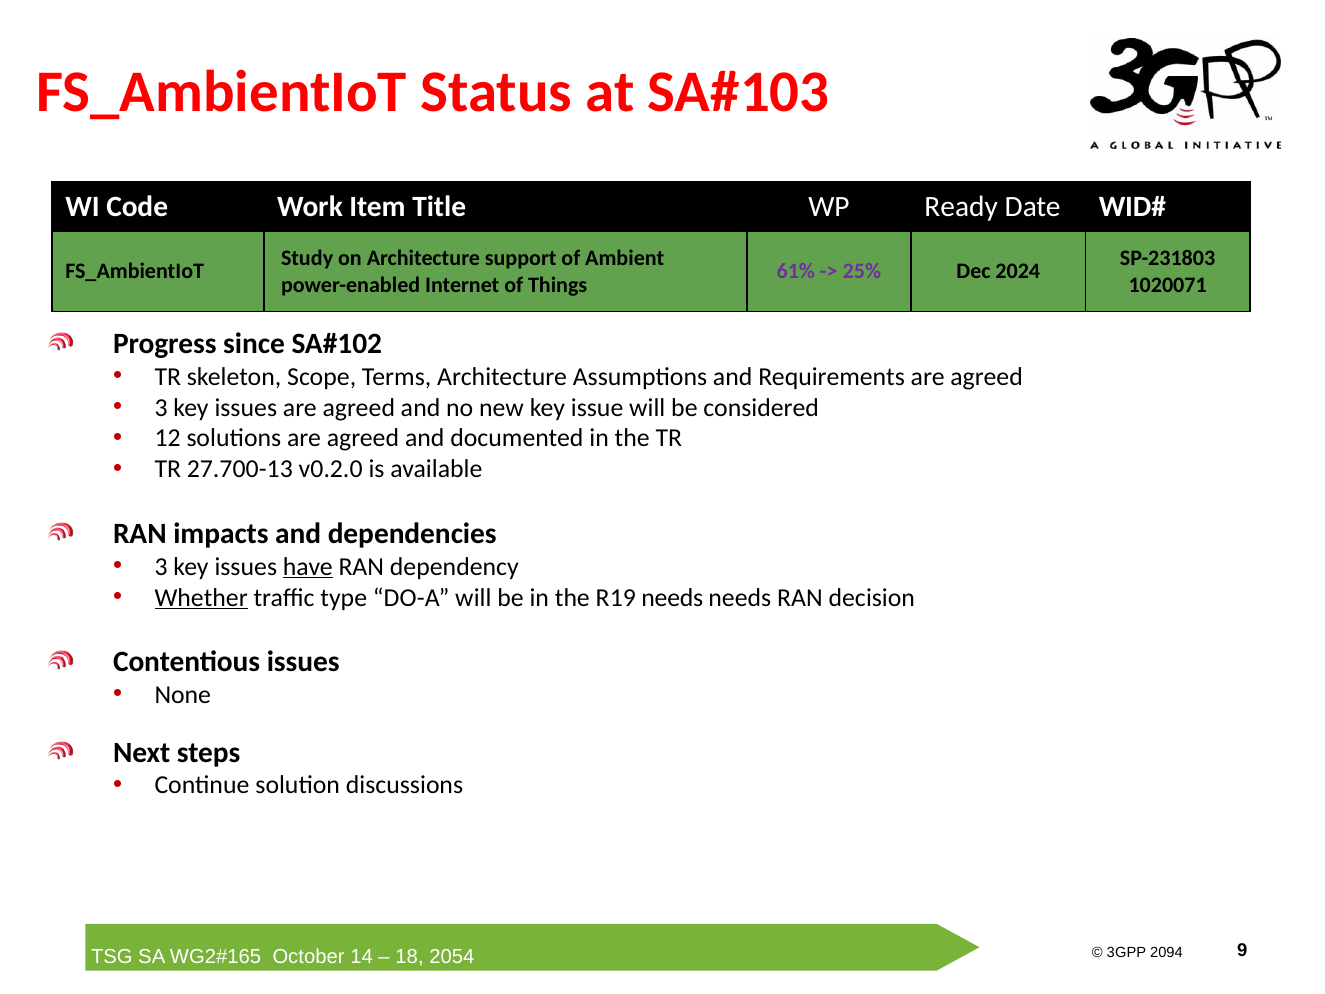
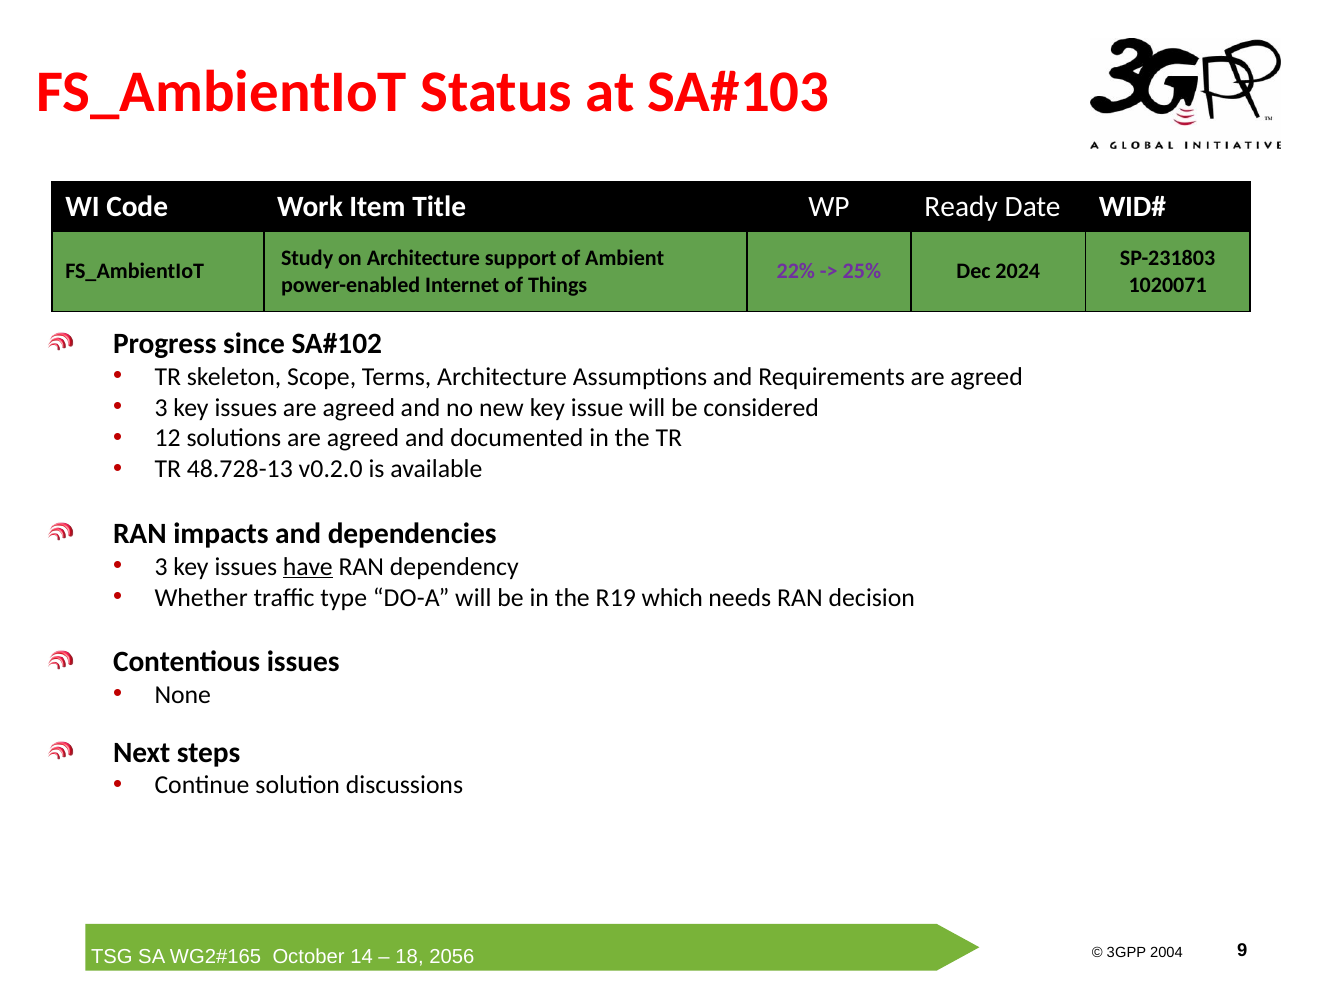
61%: 61% -> 22%
27.700-13: 27.700-13 -> 48.728-13
Whether underline: present -> none
R19 needs: needs -> which
2094: 2094 -> 2004
2054: 2054 -> 2056
